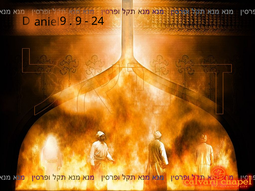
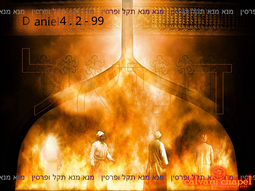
9 at (63, 21): 9 -> 4
9 at (79, 21): 9 -> 2
24: 24 -> 99
